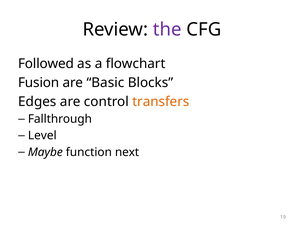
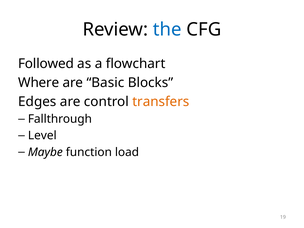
the colour: purple -> blue
Fusion: Fusion -> Where
next: next -> load
